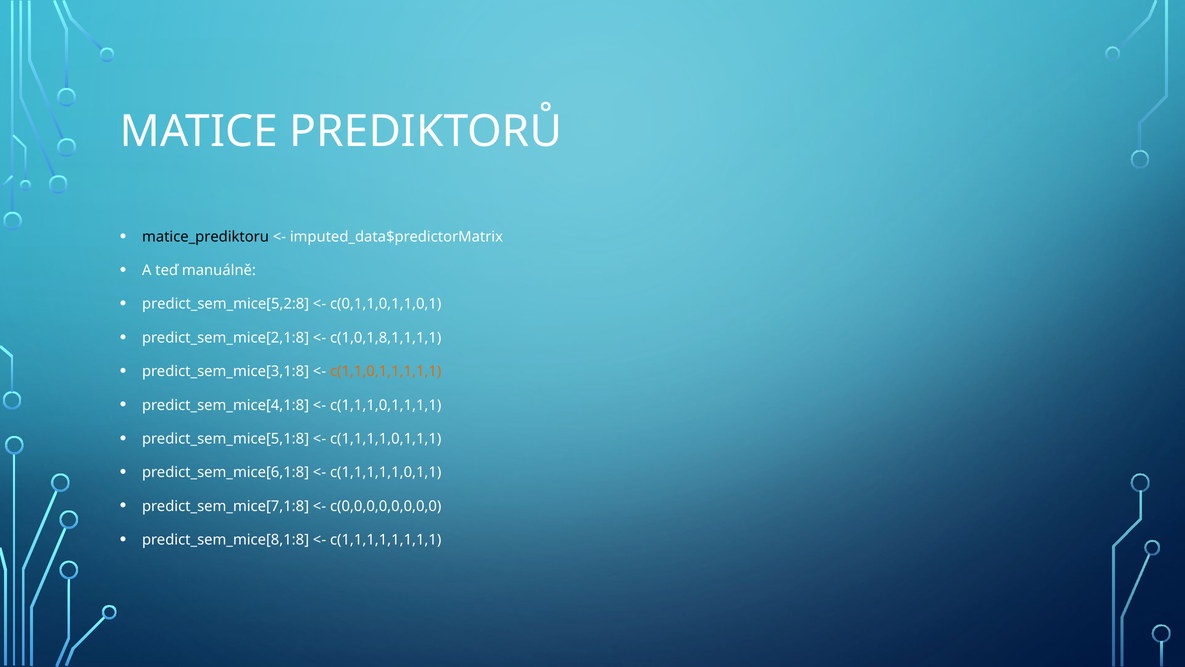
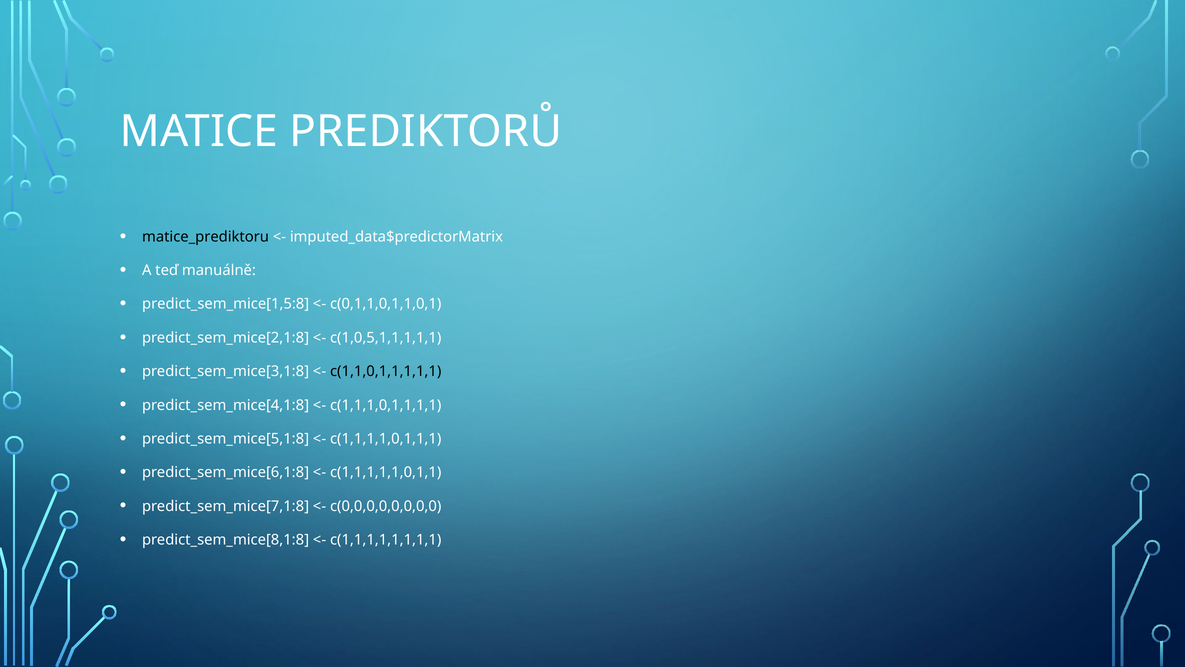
predict_sem_mice[5,2:8: predict_sem_mice[5,2:8 -> predict_sem_mice[1,5:8
c(1,0,1,8,1,1,1,1: c(1,0,1,8,1,1,1,1 -> c(1,0,5,1,1,1,1,1
c(1,1,0,1,1,1,1,1 colour: orange -> black
